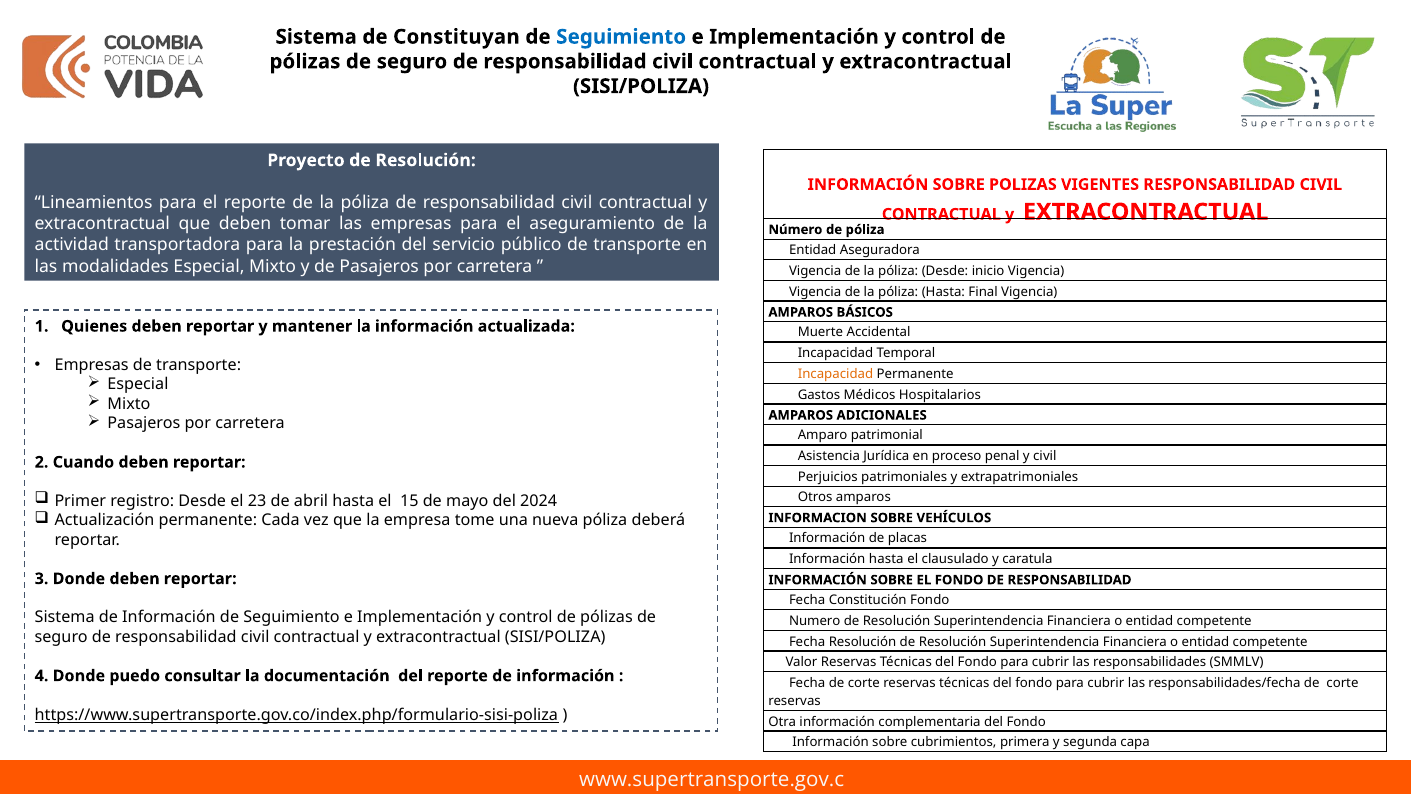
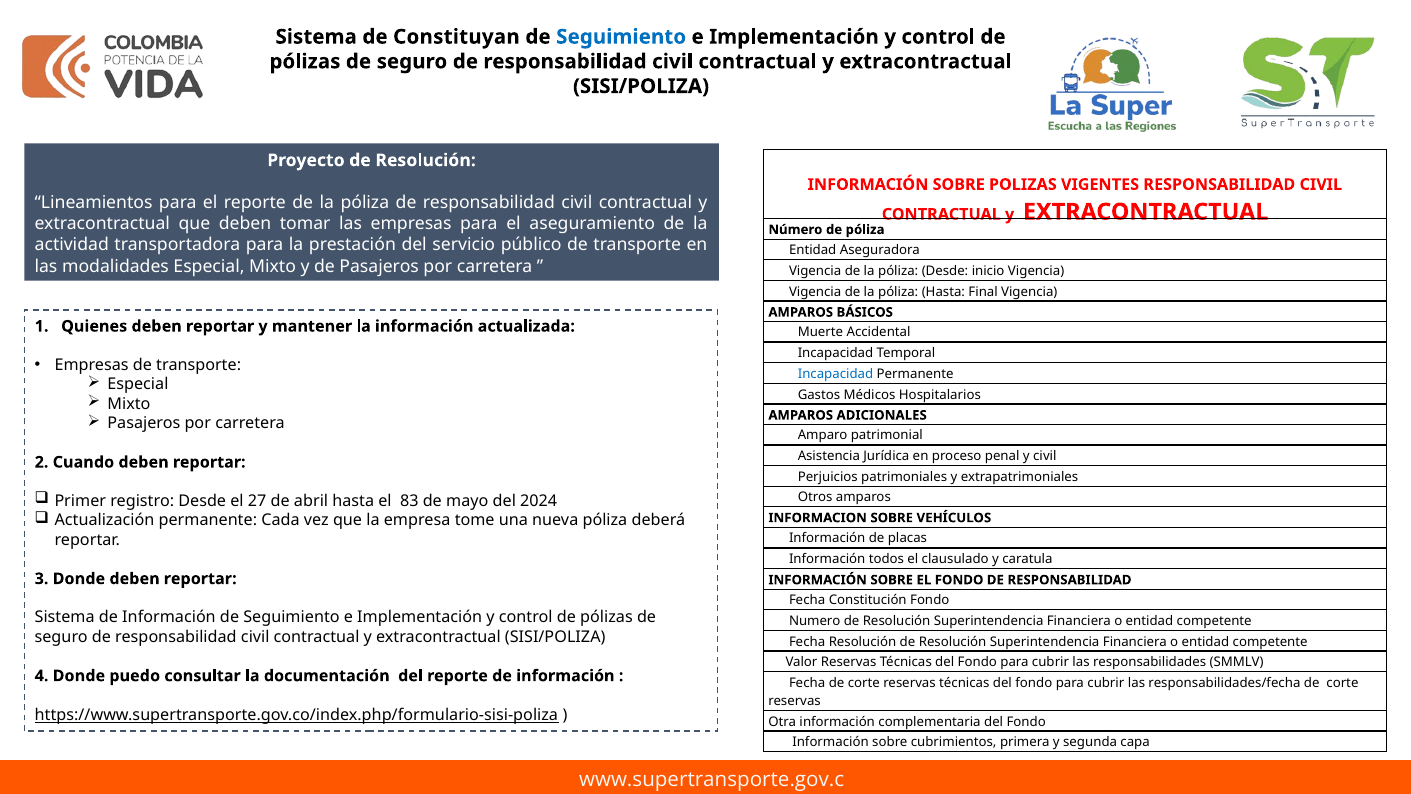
Incapacidad at (836, 374) colour: orange -> blue
23: 23 -> 27
15: 15 -> 83
Información hasta: hasta -> todos
